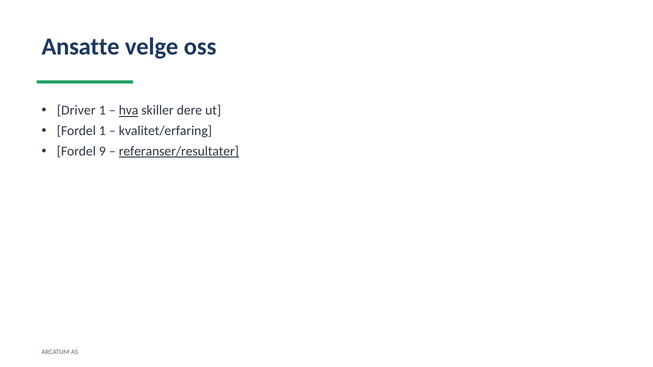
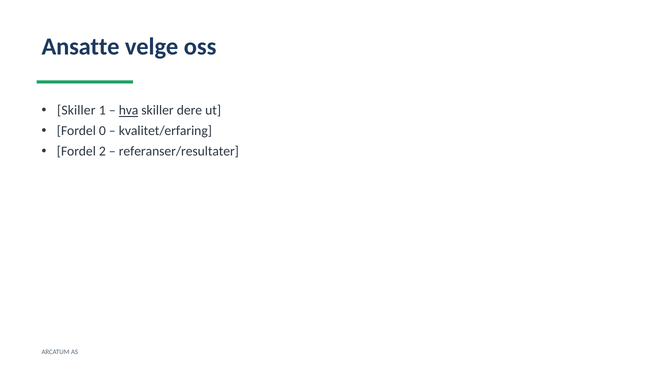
Driver at (76, 111): Driver -> Skiller
Fordel 1: 1 -> 0
9: 9 -> 2
referanser/resultater underline: present -> none
